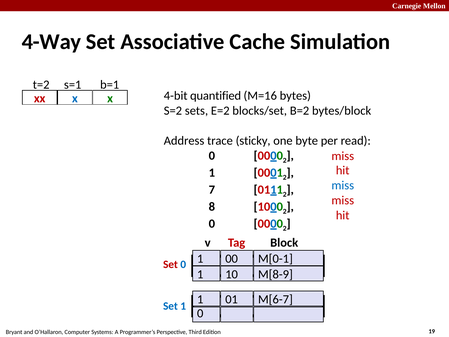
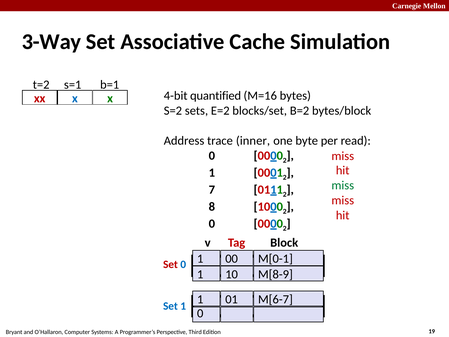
4-Way: 4-Way -> 3-Way
sticky: sticky -> inner
miss at (343, 185) colour: blue -> green
